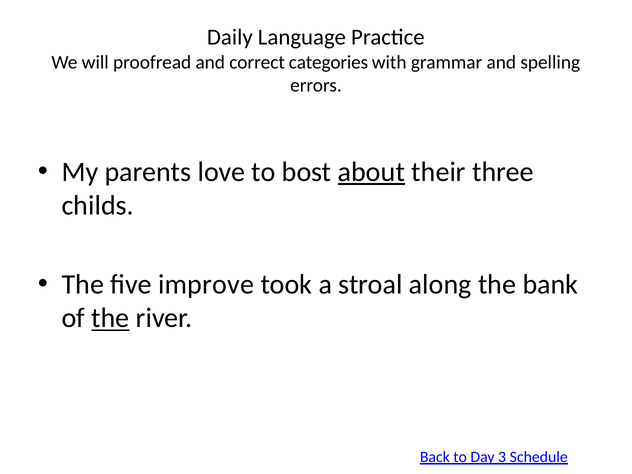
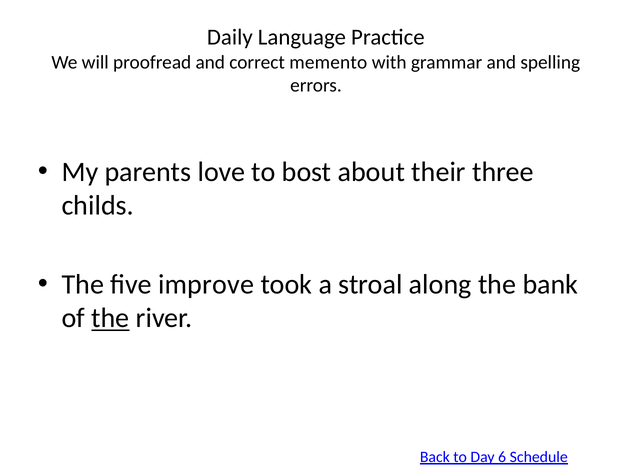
categories: categories -> memento
about underline: present -> none
3: 3 -> 6
